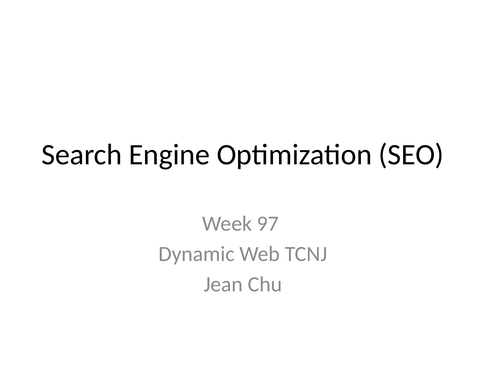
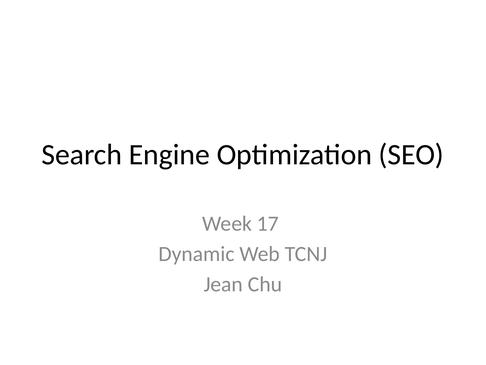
97: 97 -> 17
